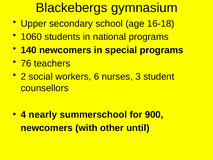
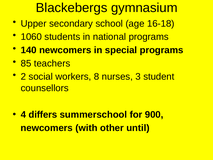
76: 76 -> 85
6: 6 -> 8
nearly: nearly -> differs
